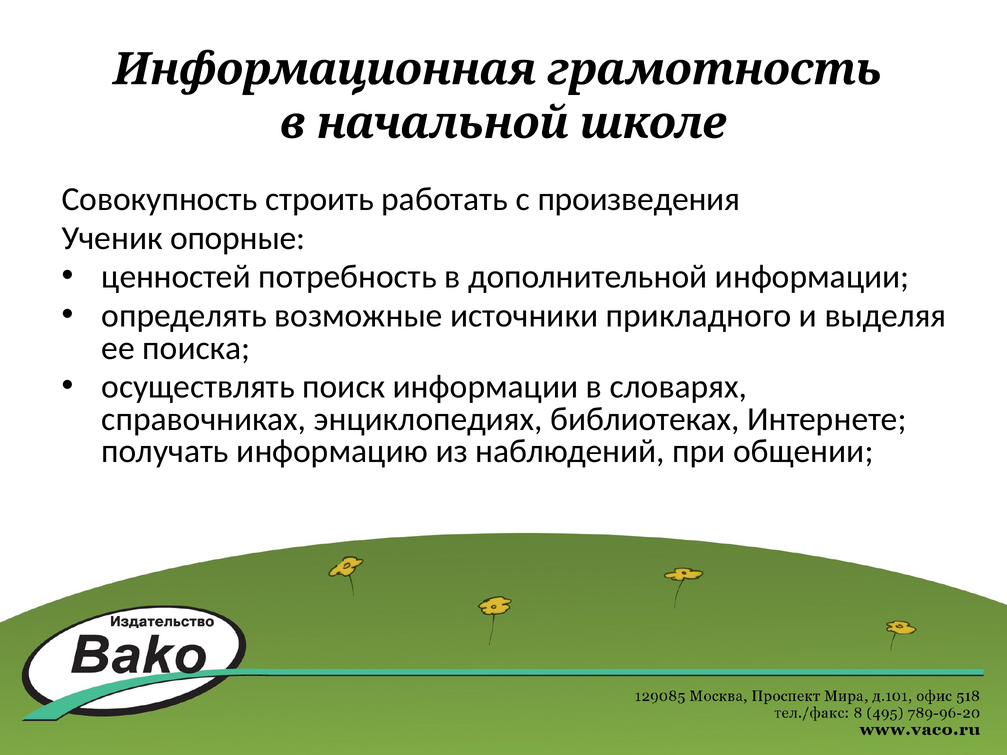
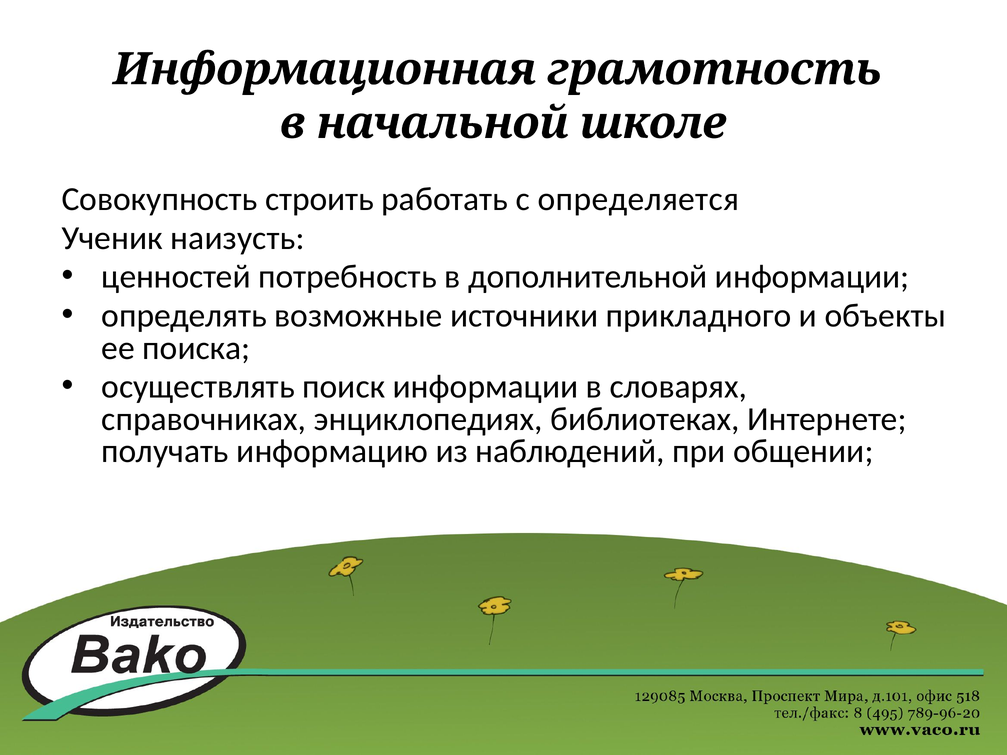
произведения: произведения -> определяется
опорные: опорные -> наизусть
выделяя: выделяя -> объекты
